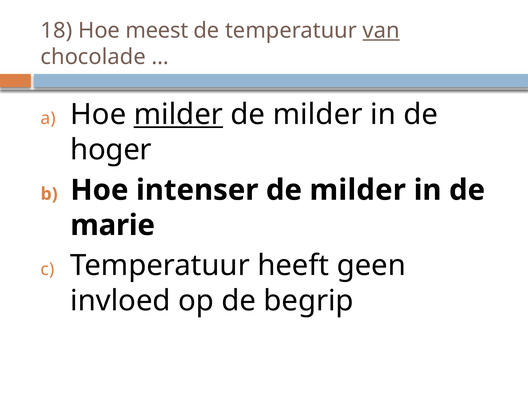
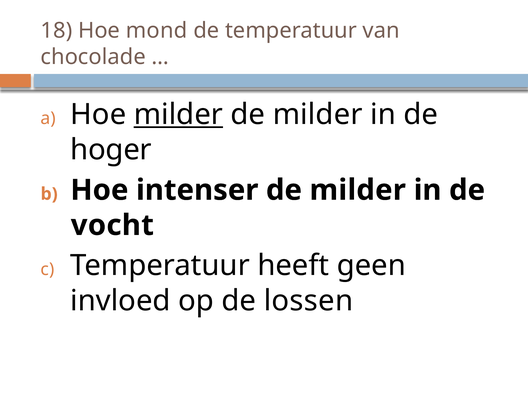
meest: meest -> mond
van underline: present -> none
marie: marie -> vocht
begrip: begrip -> lossen
